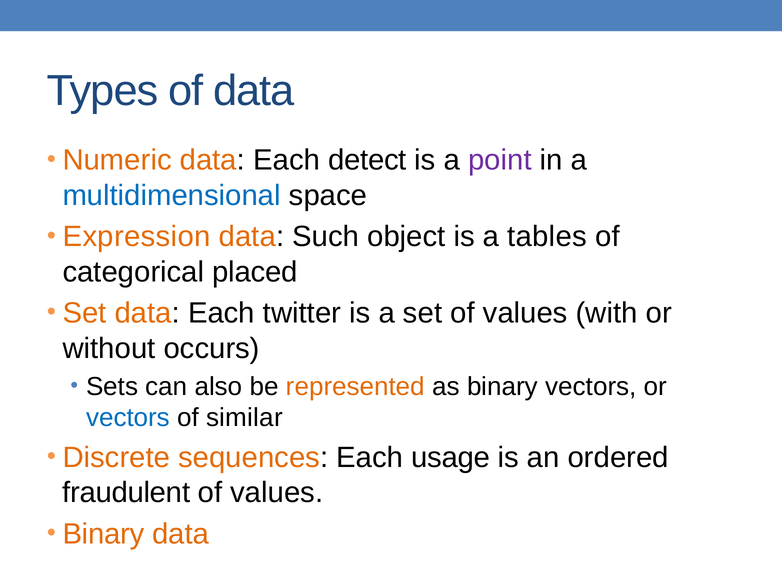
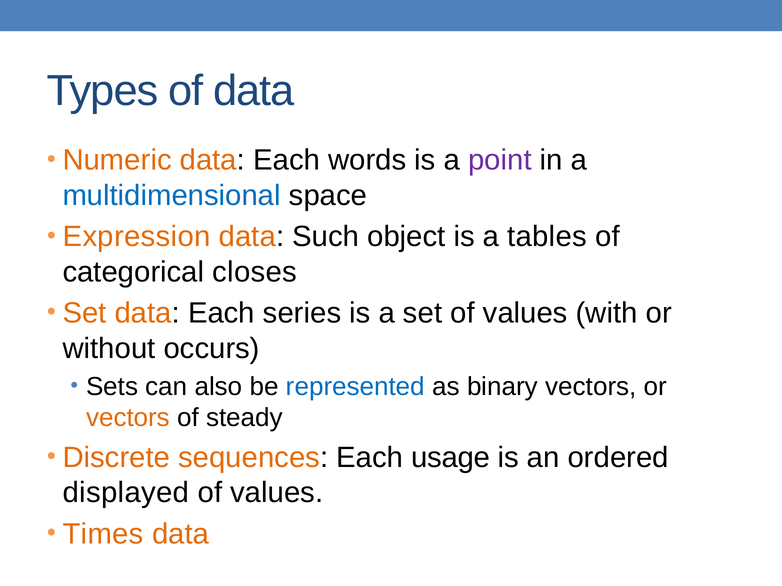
detect: detect -> words
placed: placed -> closes
twitter: twitter -> series
represented colour: orange -> blue
vectors at (128, 418) colour: blue -> orange
similar: similar -> steady
fraudulent: fraudulent -> displayed
Binary at (103, 534): Binary -> Times
